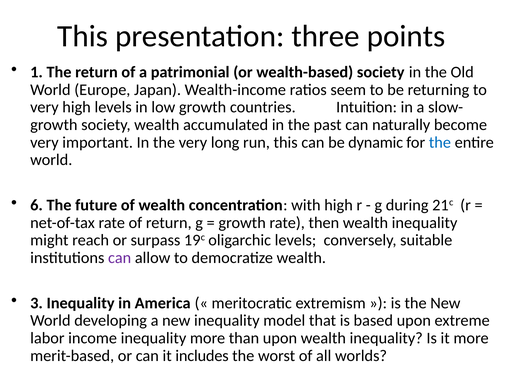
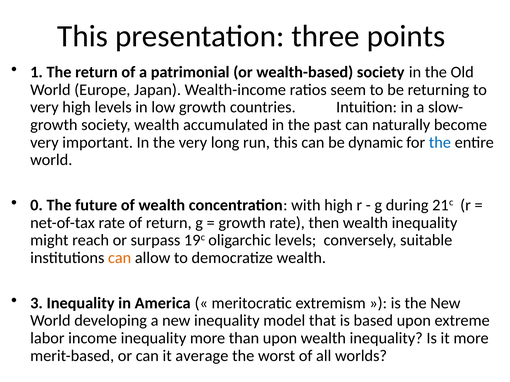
6: 6 -> 0
can at (120, 258) colour: purple -> orange
includes: includes -> average
